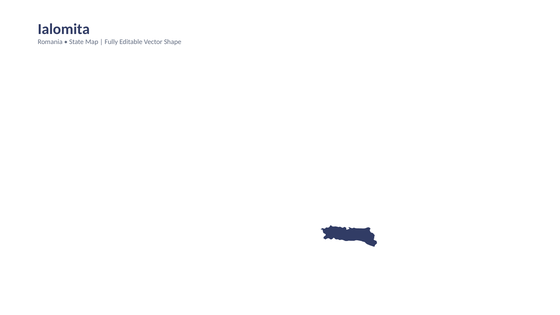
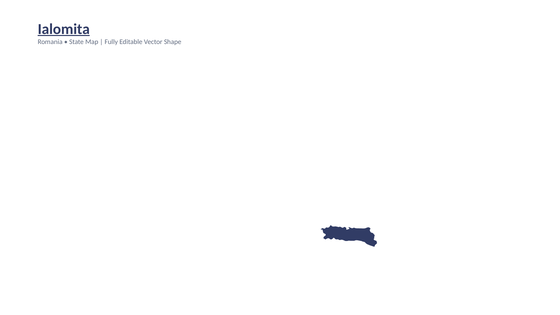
Ialomita underline: none -> present
